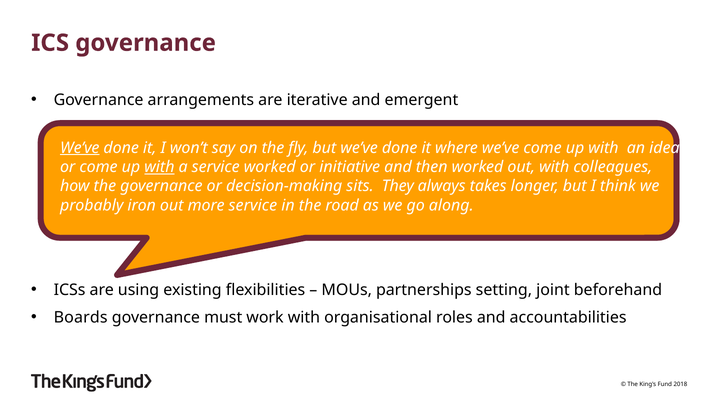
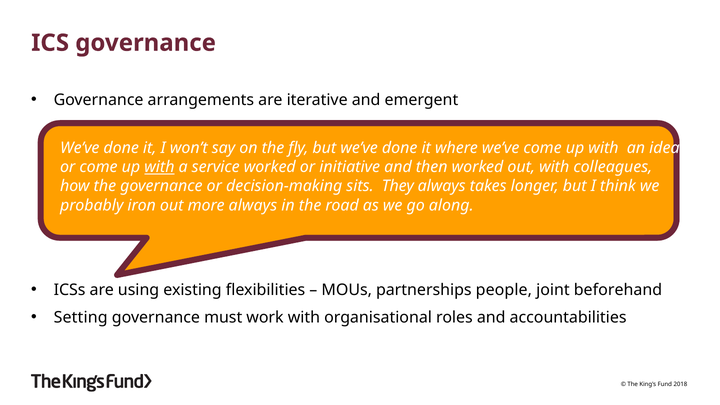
We’ve at (80, 148) underline: present -> none
more service: service -> always
setting: setting -> people
Boards: Boards -> Setting
